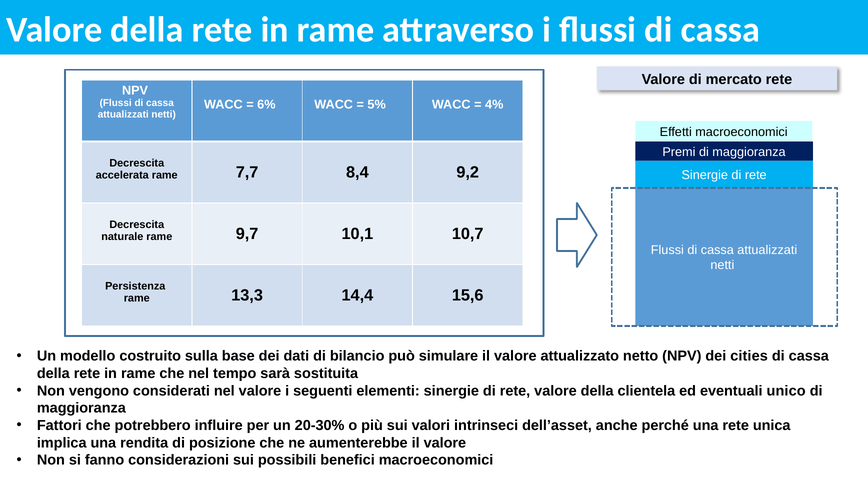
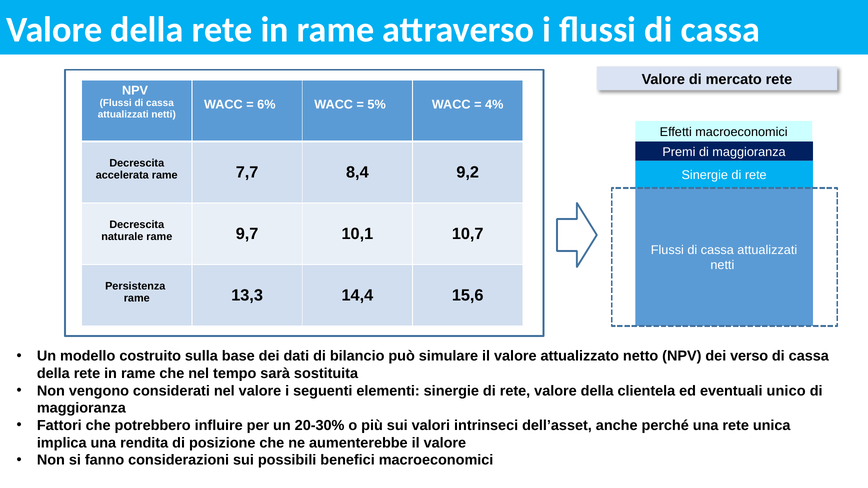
cities: cities -> verso
